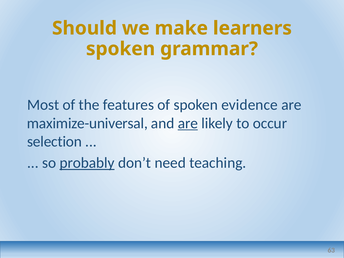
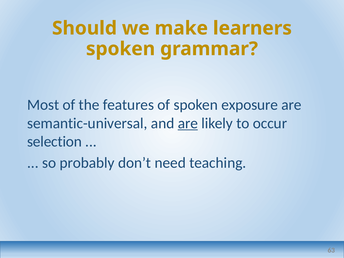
evidence: evidence -> exposure
maximize-universal: maximize-universal -> semantic-universal
probably underline: present -> none
